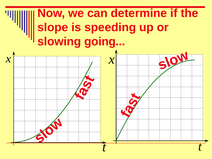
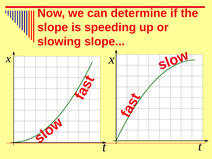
slowing going: going -> slope
